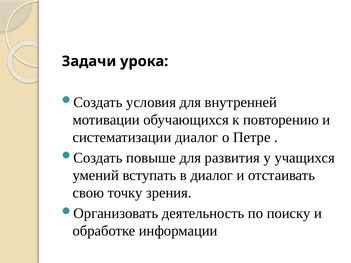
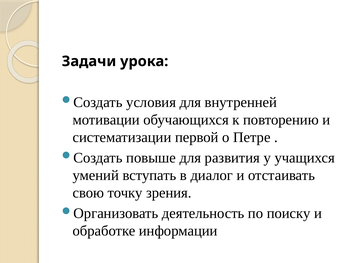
систематизации диалог: диалог -> первой
